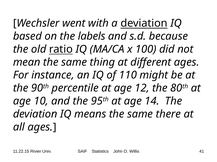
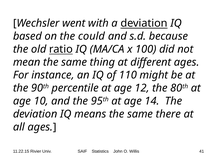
labels: labels -> could
